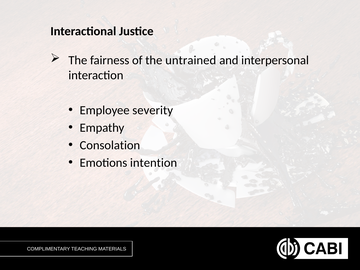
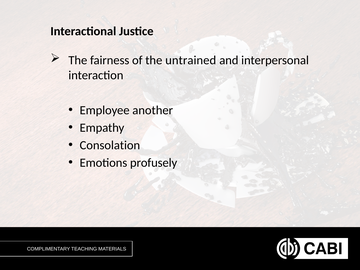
severity: severity -> another
intention: intention -> profusely
